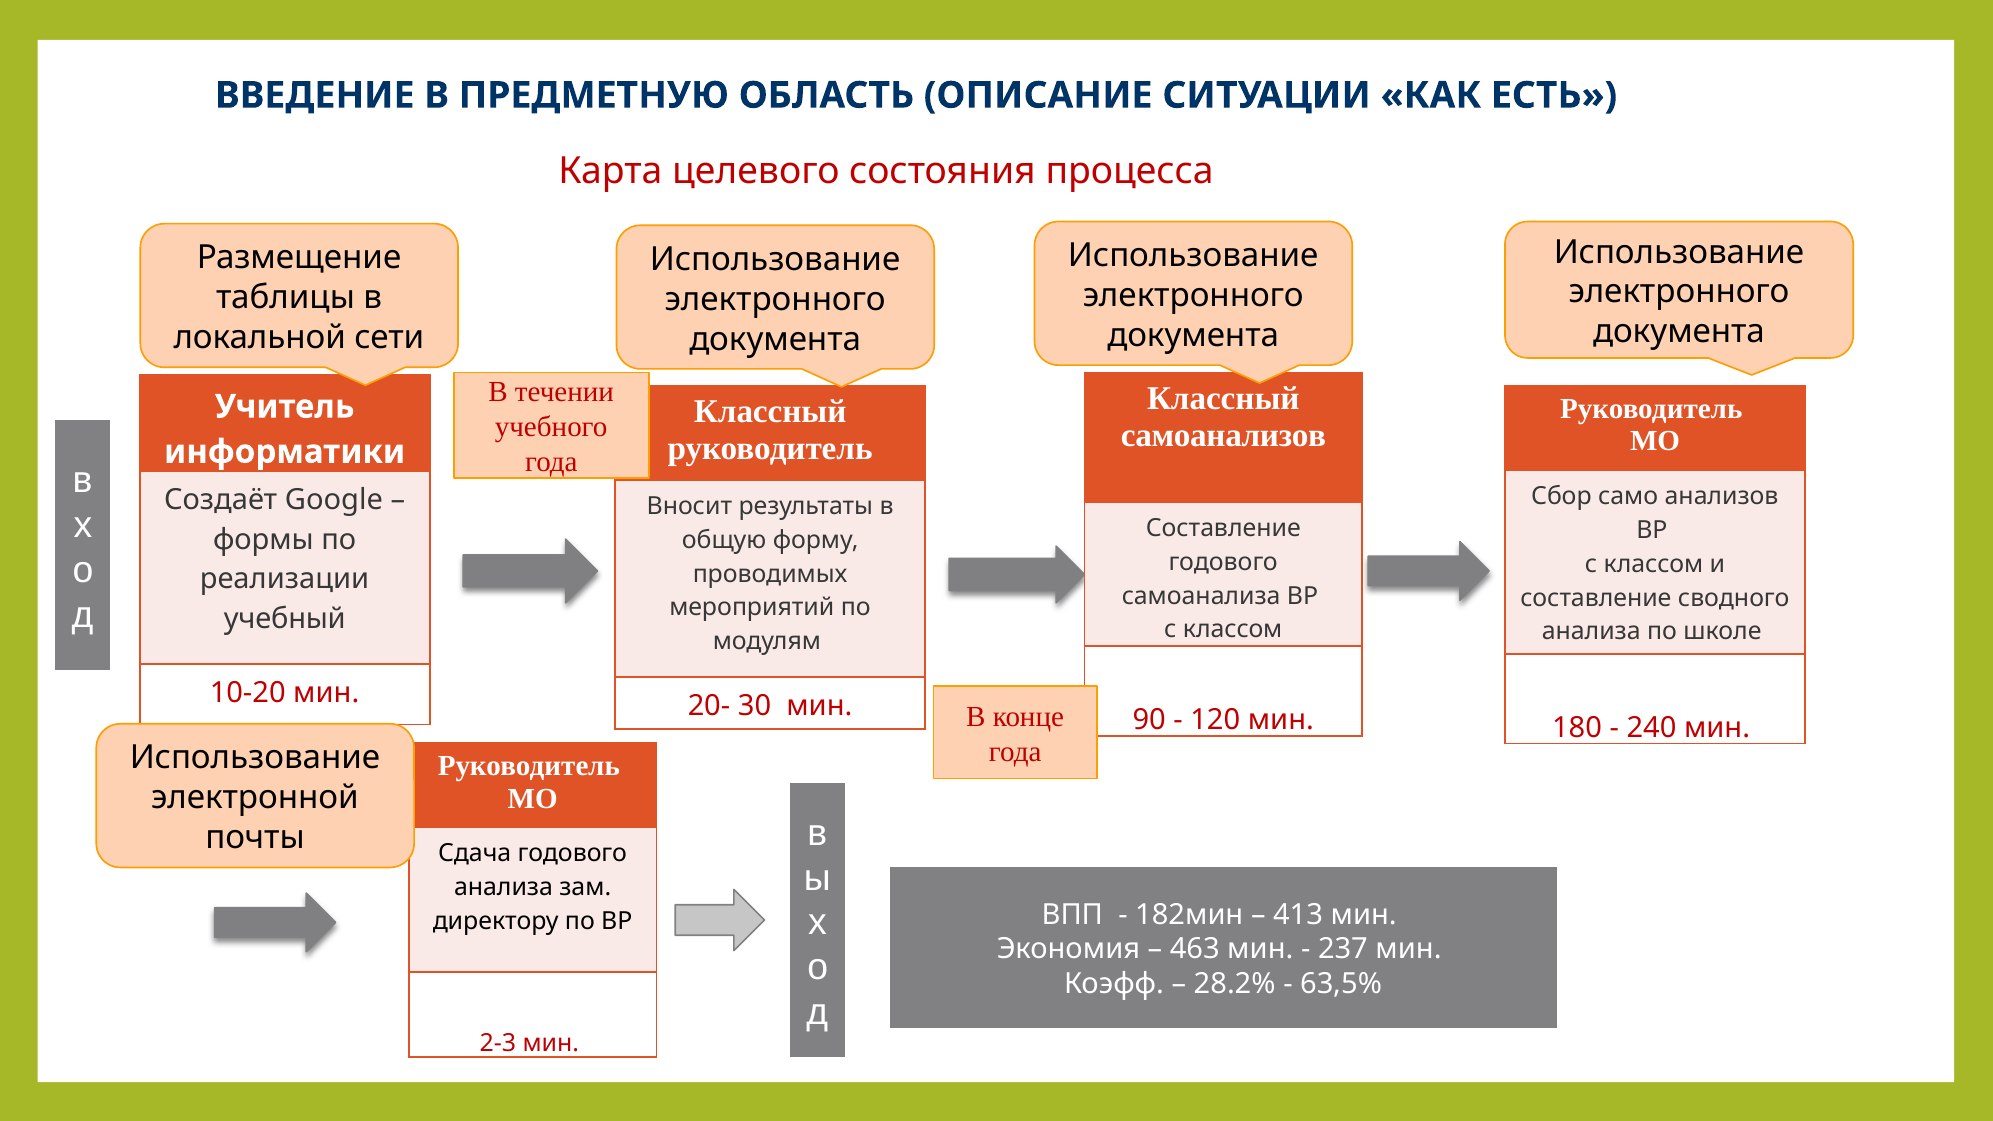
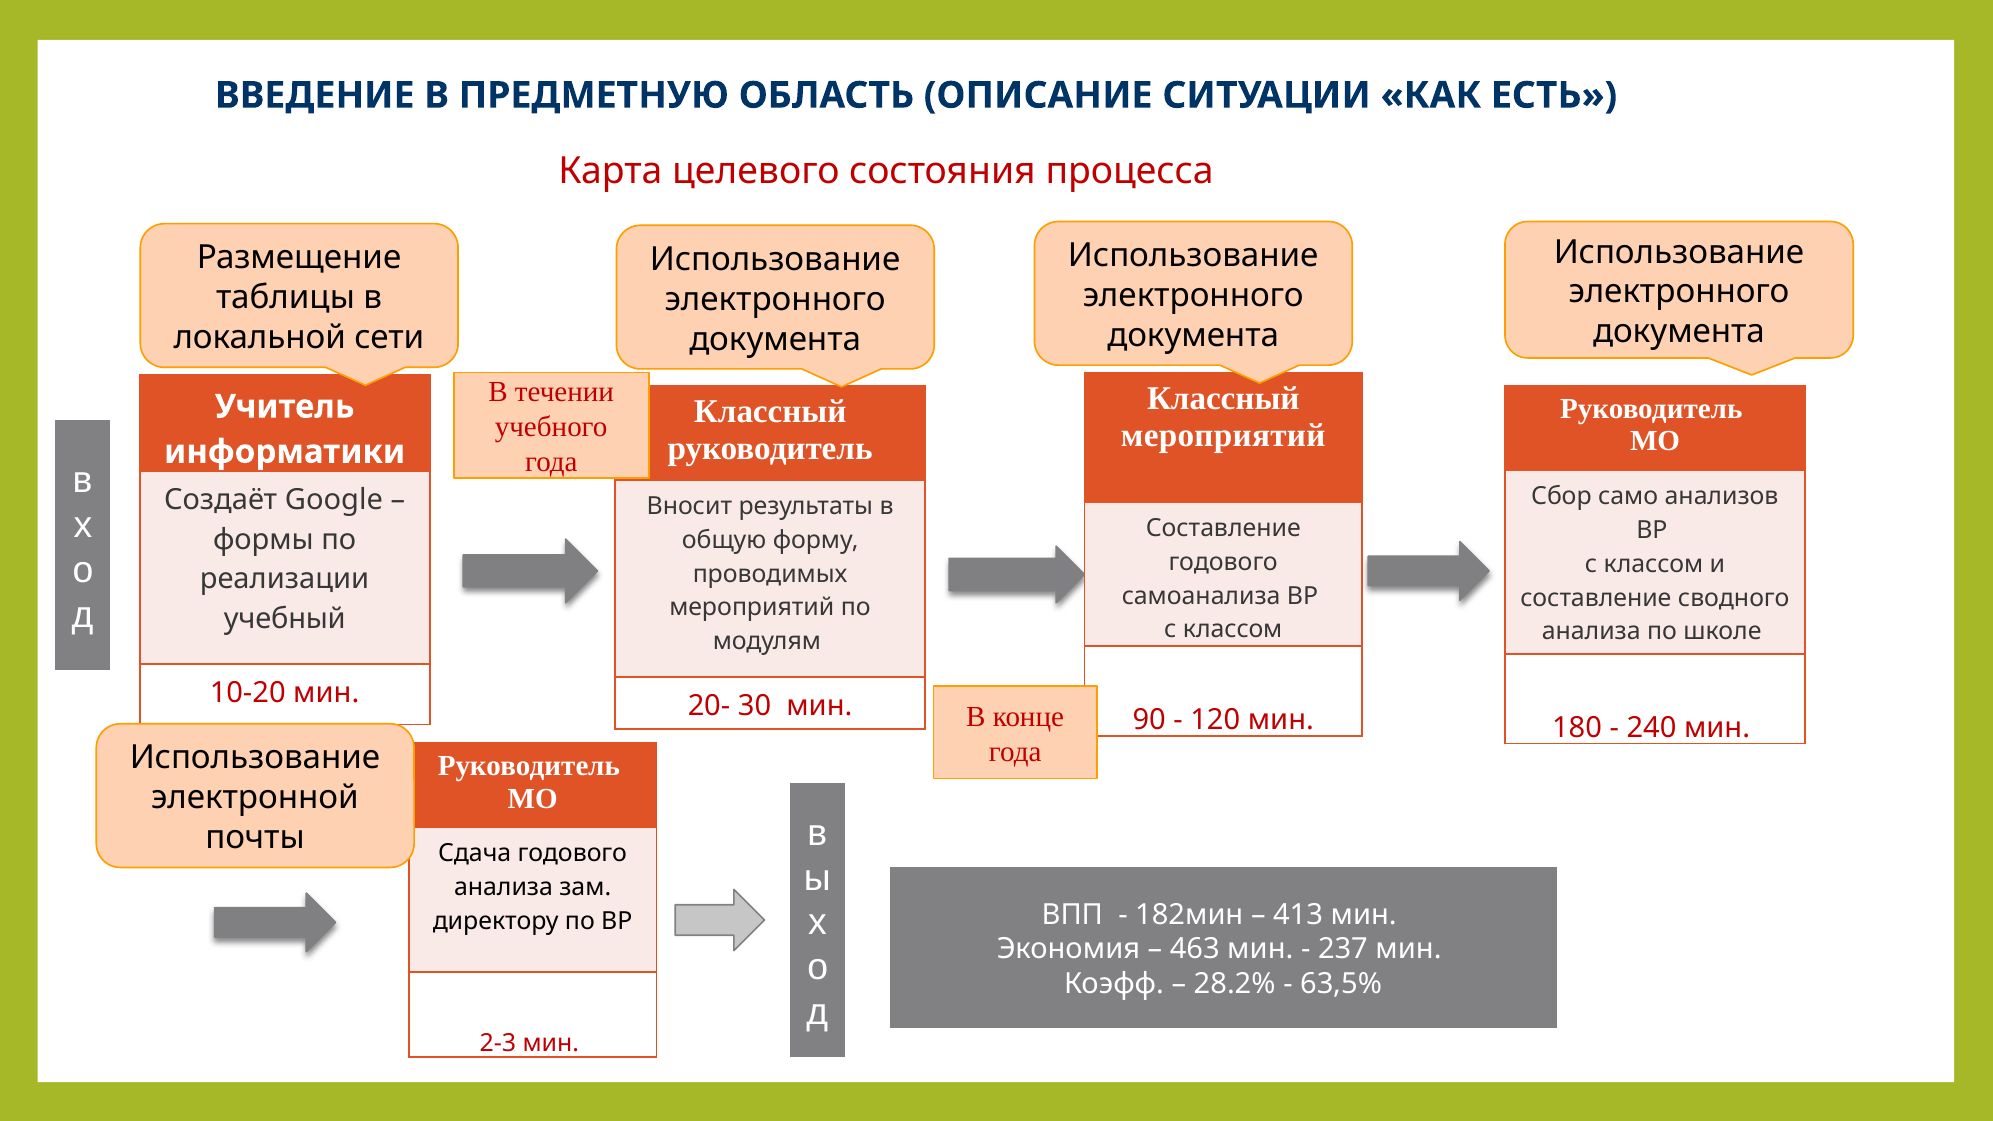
самоанализов at (1223, 436): самоанализов -> мероприятий
